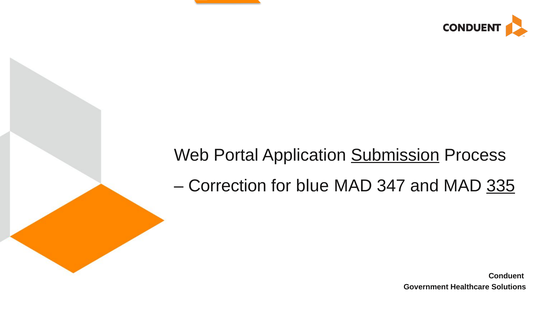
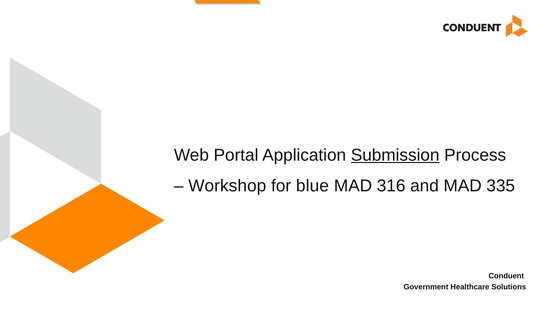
Correction: Correction -> Workshop
347: 347 -> 316
335 underline: present -> none
